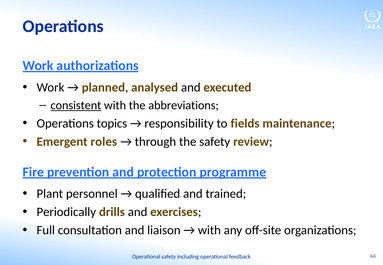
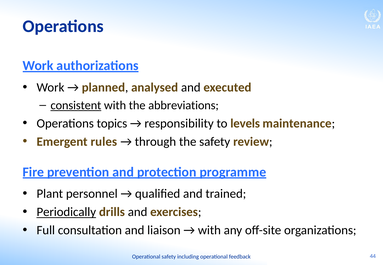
fields: fields -> levels
roles: roles -> rules
Periodically underline: none -> present
